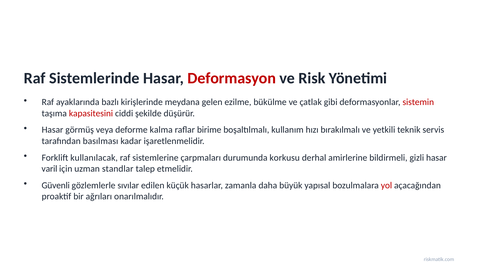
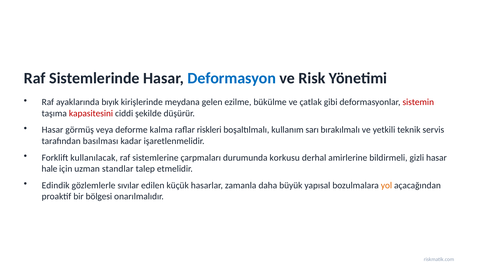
Deformasyon colour: red -> blue
bazlı: bazlı -> bıyık
birime: birime -> riskleri
hızı: hızı -> sarı
varil: varil -> hale
Güvenli: Güvenli -> Edindik
yol colour: red -> orange
ağrıları: ağrıları -> bölgesi
